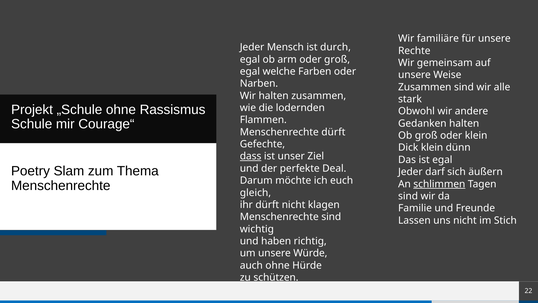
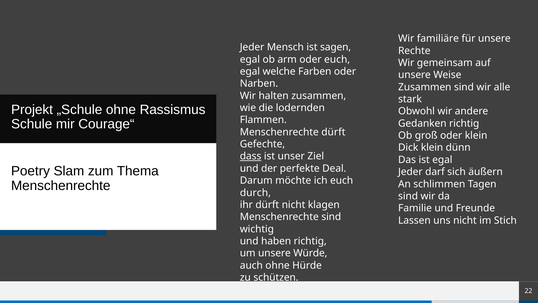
durch: durch -> sagen
oder groß: groß -> euch
Gedanken halten: halten -> richtig
schlimmen underline: present -> none
gleich: gleich -> durch
